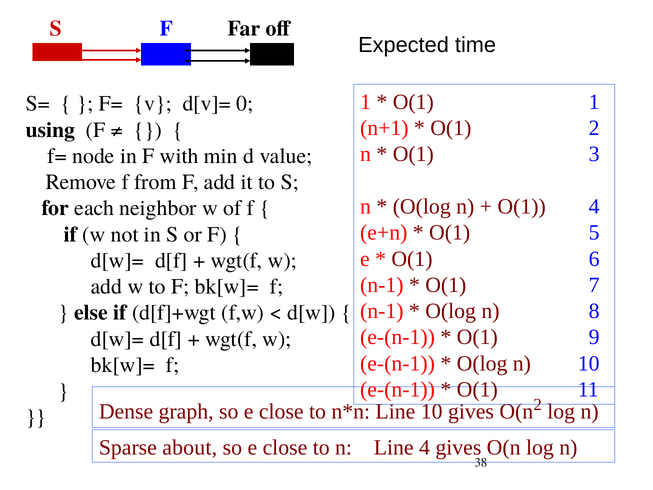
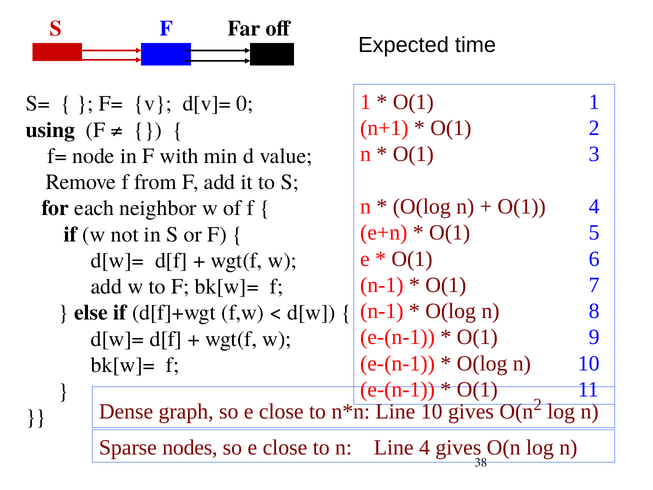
about: about -> nodes
